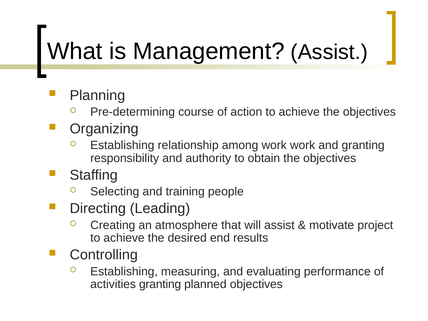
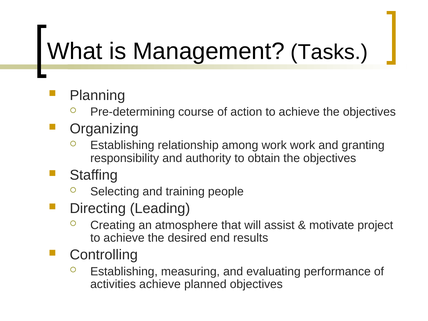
Management Assist: Assist -> Tasks
activities granting: granting -> achieve
